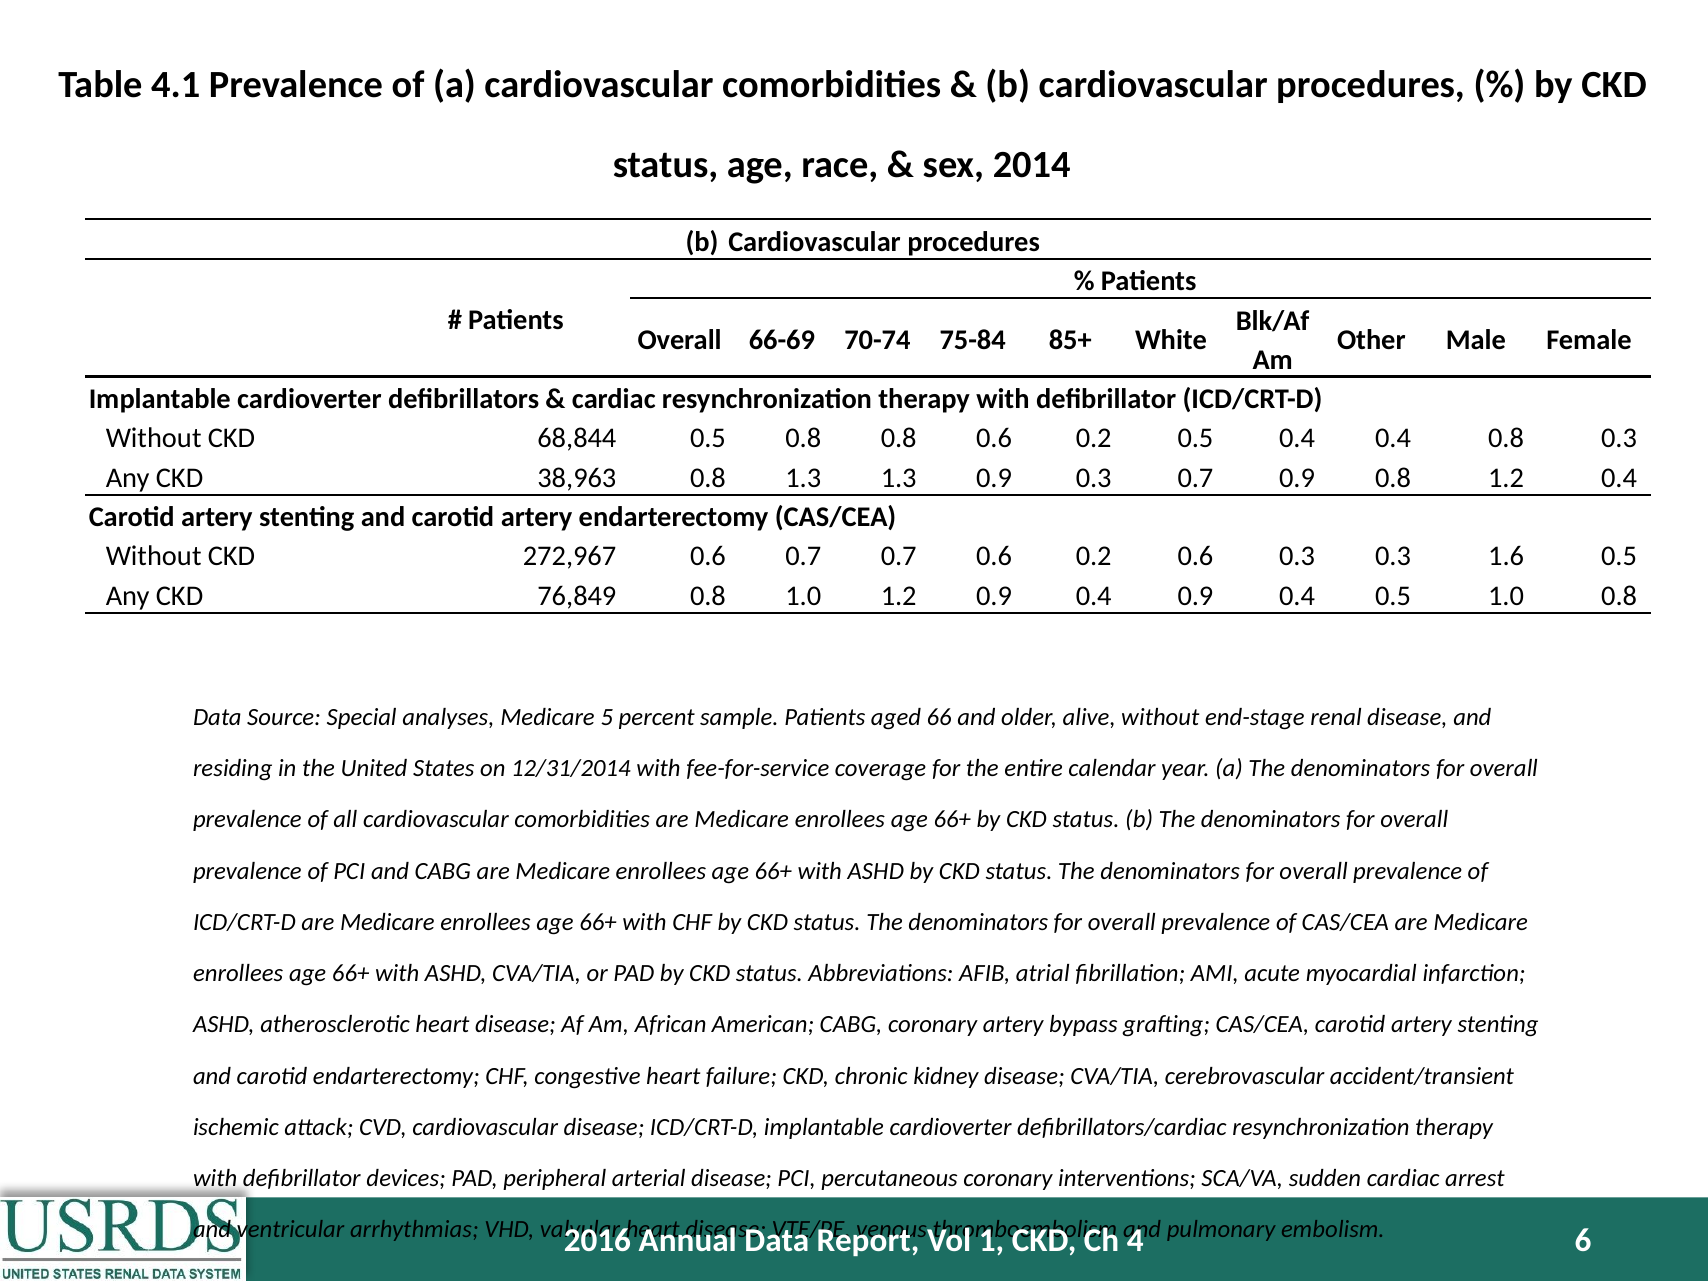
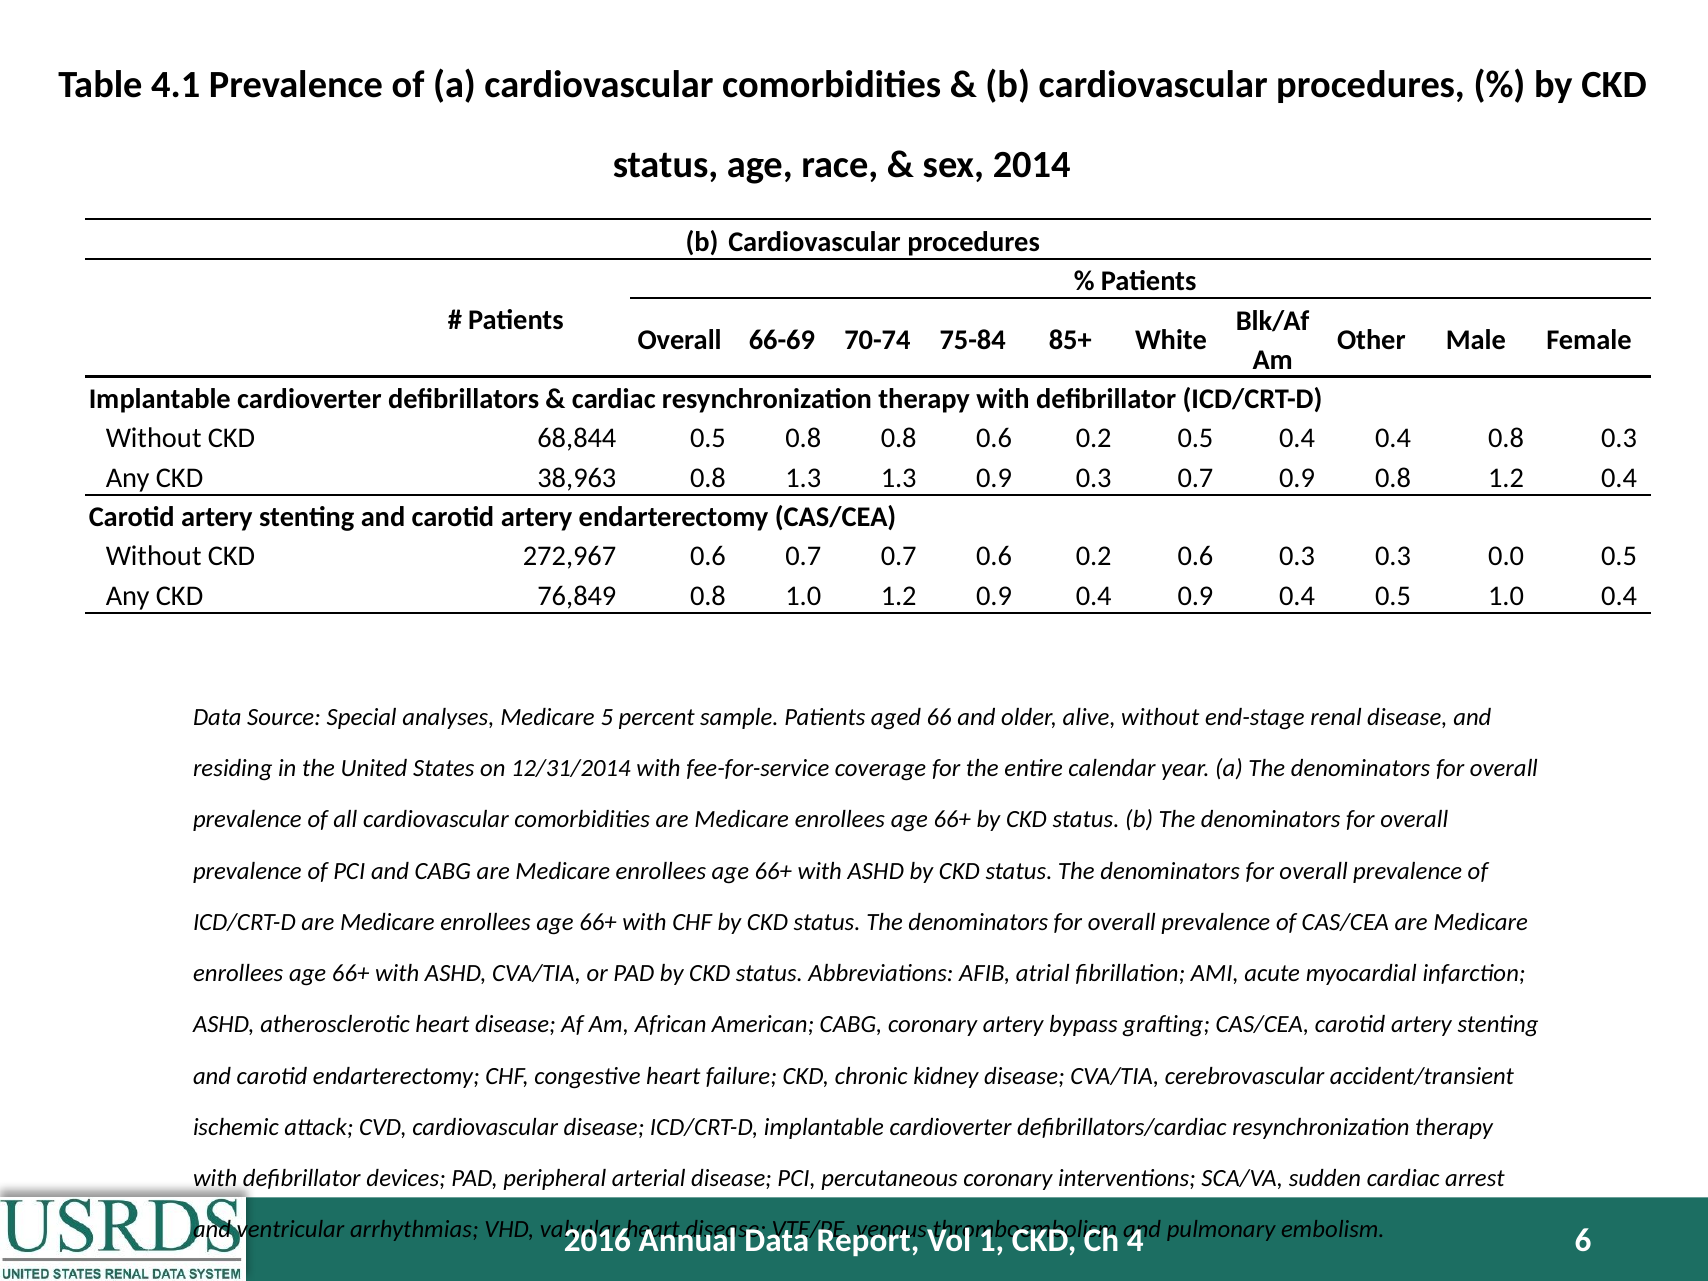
1.6: 1.6 -> 0.0
1.0 0.8: 0.8 -> 0.4
